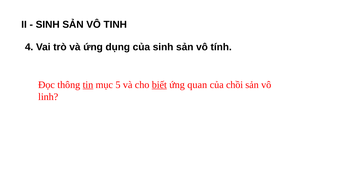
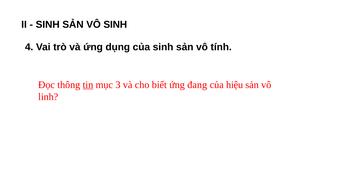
VÔ TINH: TINH -> SINH
5: 5 -> 3
biết underline: present -> none
quan: quan -> đang
chồi: chồi -> hiệu
